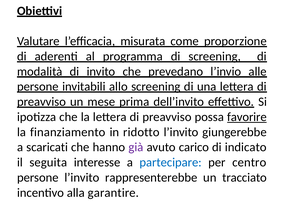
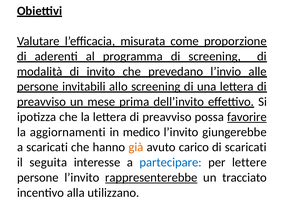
finanziamento: finanziamento -> aggiornamenti
ridotto: ridotto -> medico
già colour: purple -> orange
di indicato: indicato -> scaricati
centro: centro -> lettere
rappresenterebbe underline: none -> present
garantire: garantire -> utilizzano
